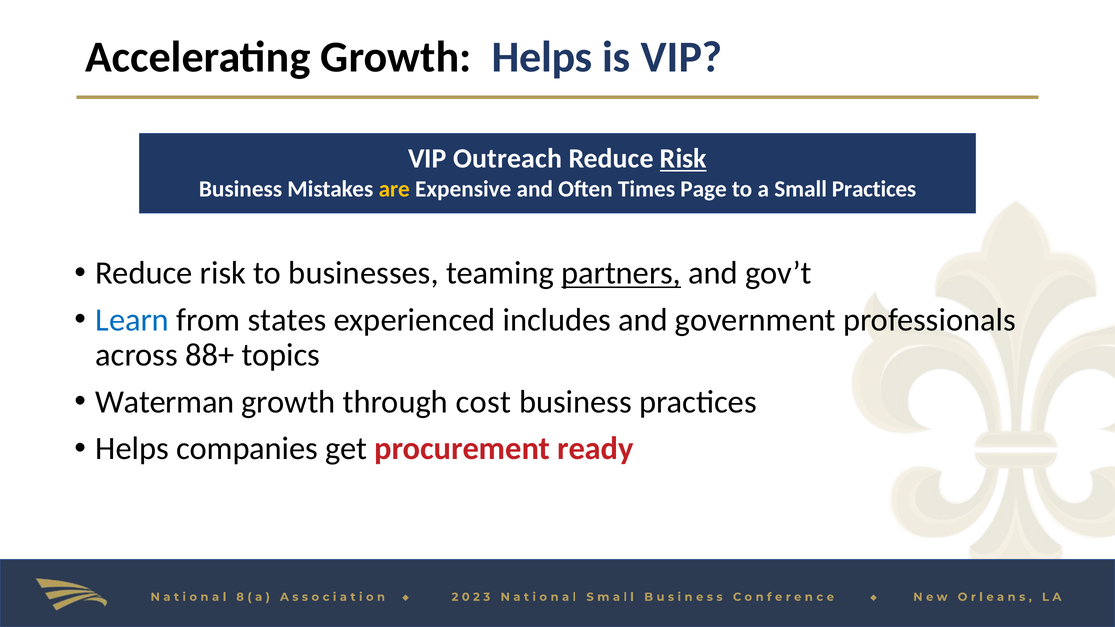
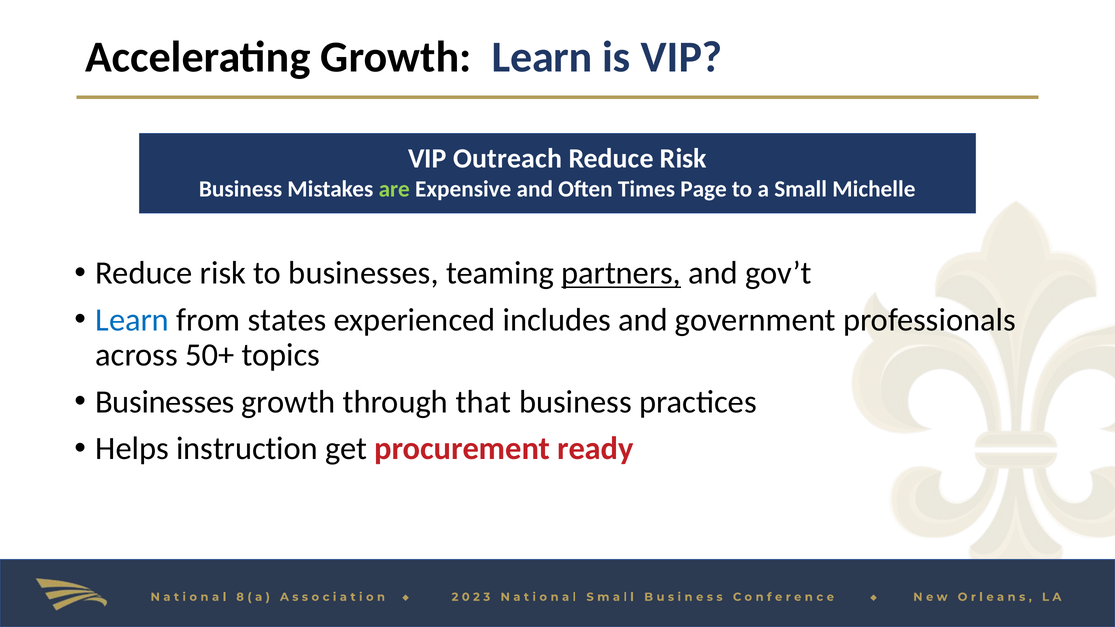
Growth Helps: Helps -> Learn
Risk at (683, 159) underline: present -> none
are colour: yellow -> light green
Small Practices: Practices -> Michelle
88+: 88+ -> 50+
Waterman at (165, 402): Waterman -> Businesses
cost: cost -> that
companies: companies -> instruction
